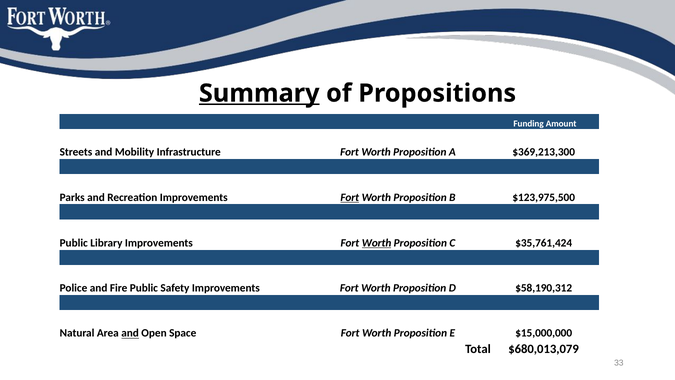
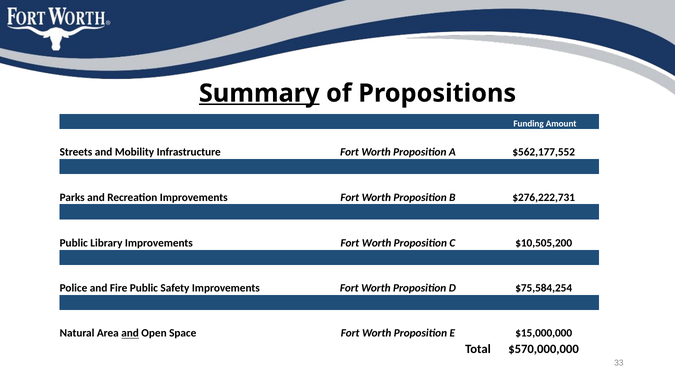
$369,213,300: $369,213,300 -> $562,177,552
Fort at (350, 197) underline: present -> none
$123,975,500: $123,975,500 -> $276,222,731
Worth at (377, 243) underline: present -> none
$35,761,424: $35,761,424 -> $10,505,200
$58,190,312: $58,190,312 -> $75,584,254
$680,013,079: $680,013,079 -> $570,000,000
